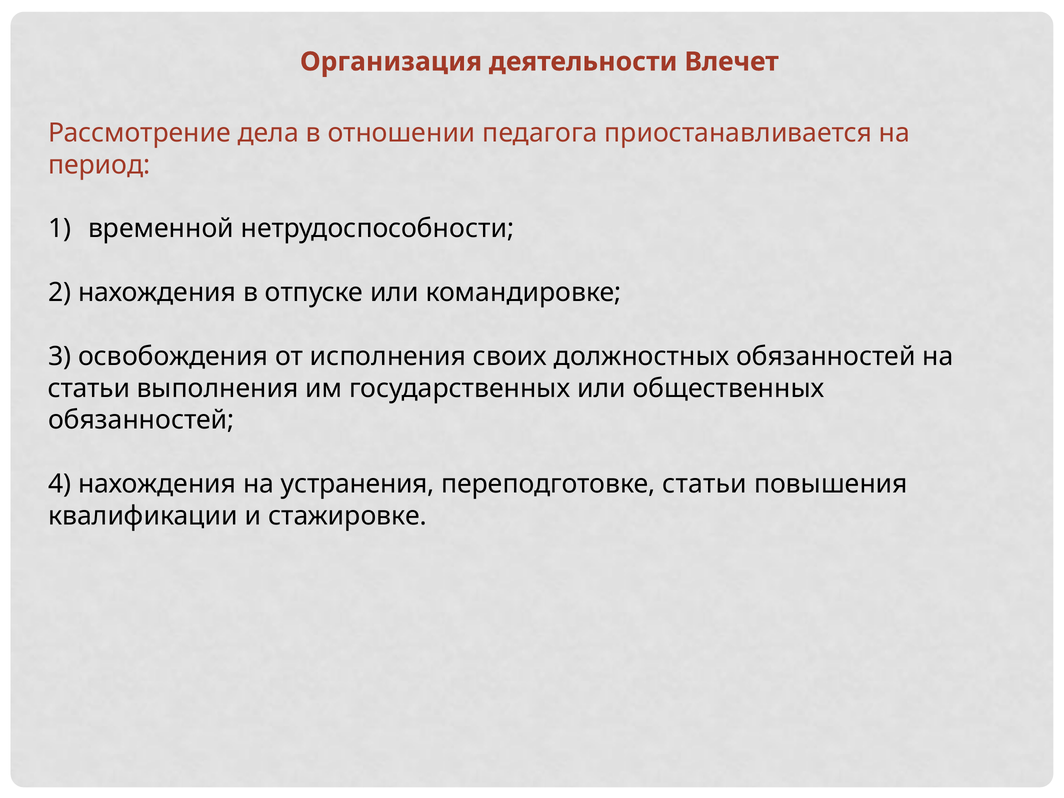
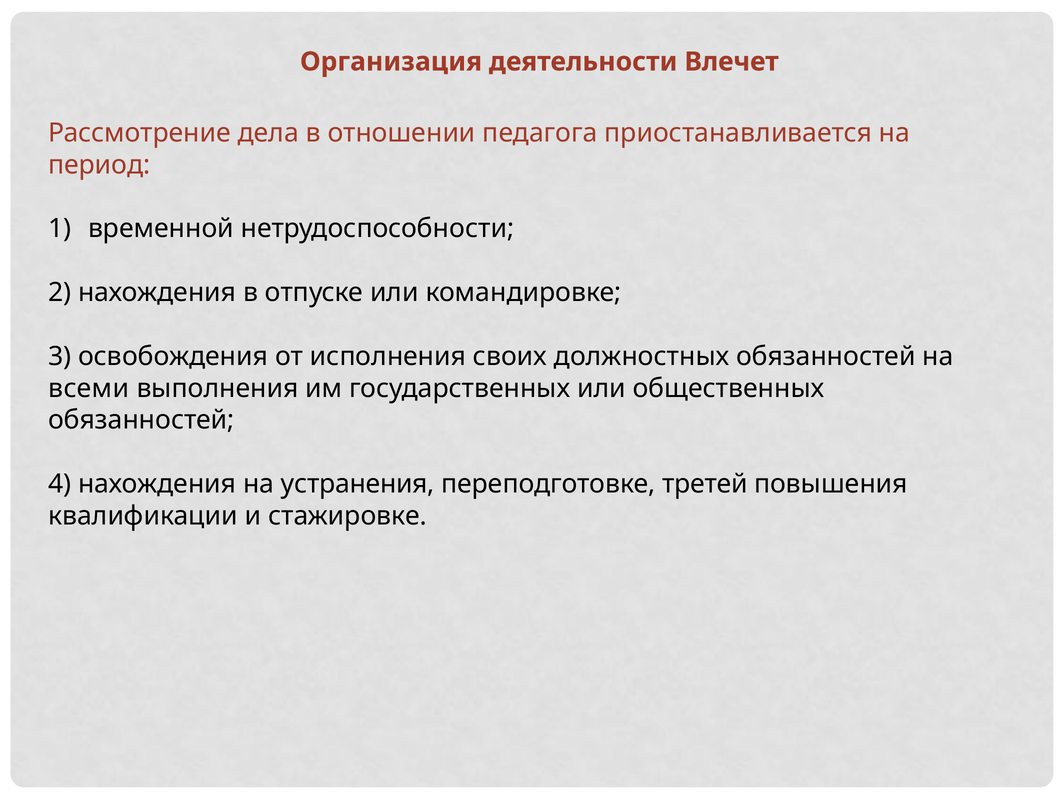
статьи at (89, 388): статьи -> всеми
переподготовке статьи: статьи -> третей
